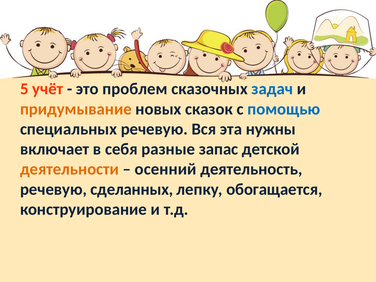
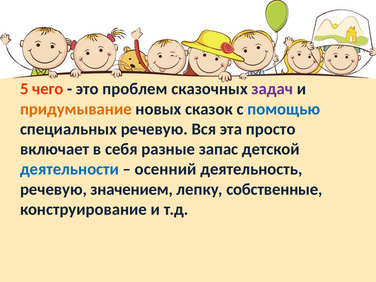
учёт: учёт -> чего
задач colour: blue -> purple
нужны: нужны -> просто
деятельности colour: orange -> blue
сделанных: сделанных -> значением
обогащается: обогащается -> собственные
